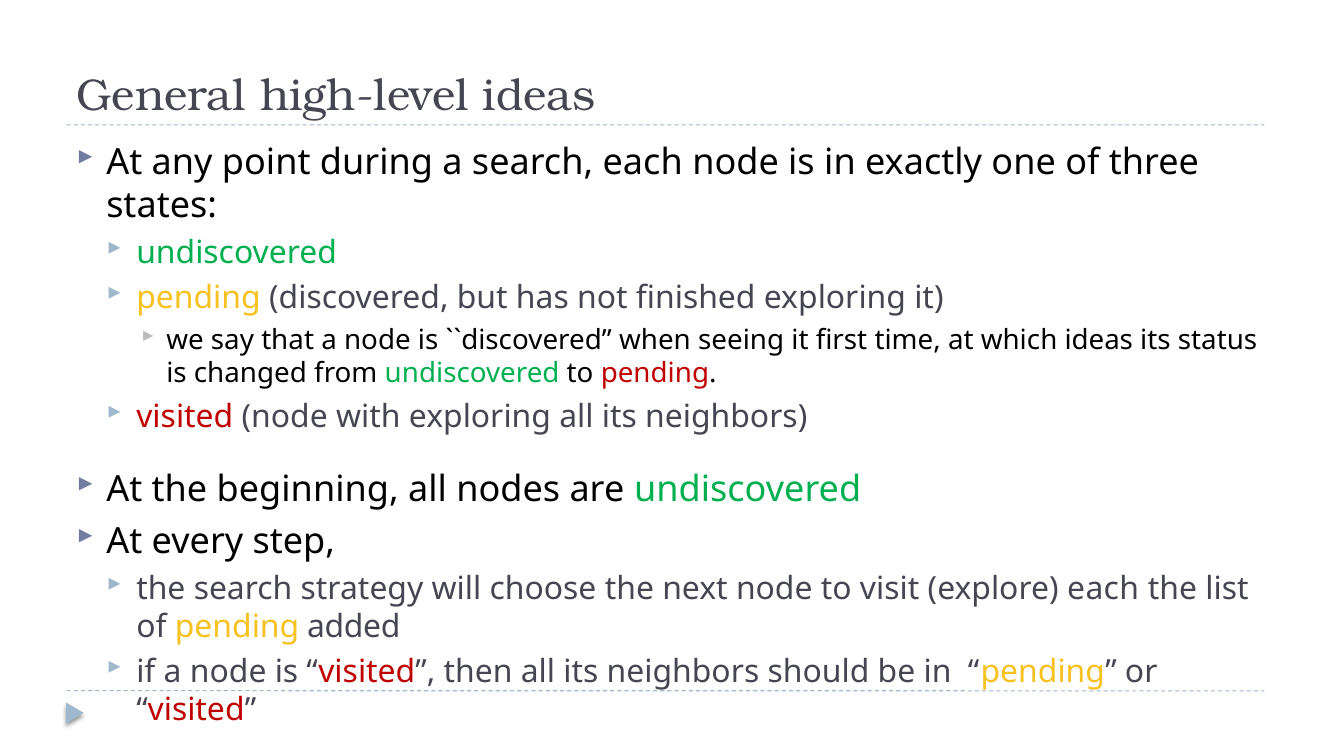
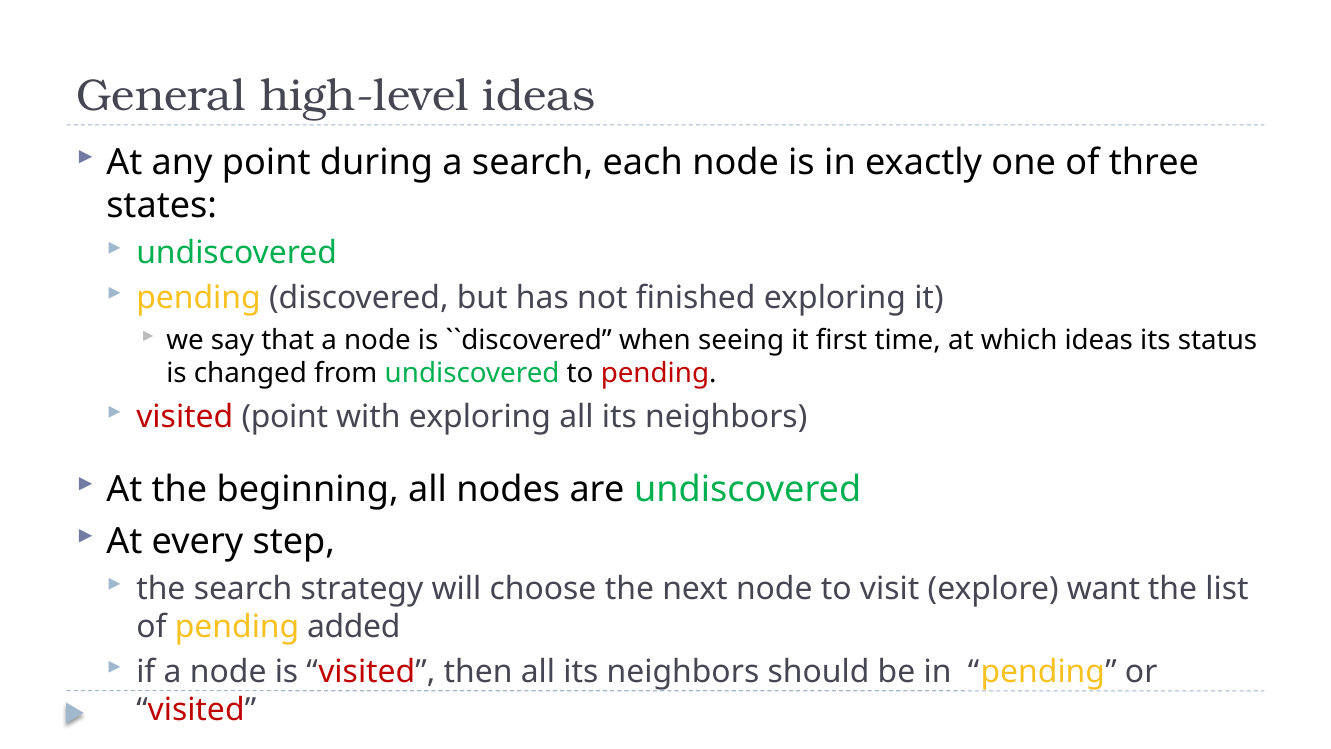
visited node: node -> point
explore each: each -> want
